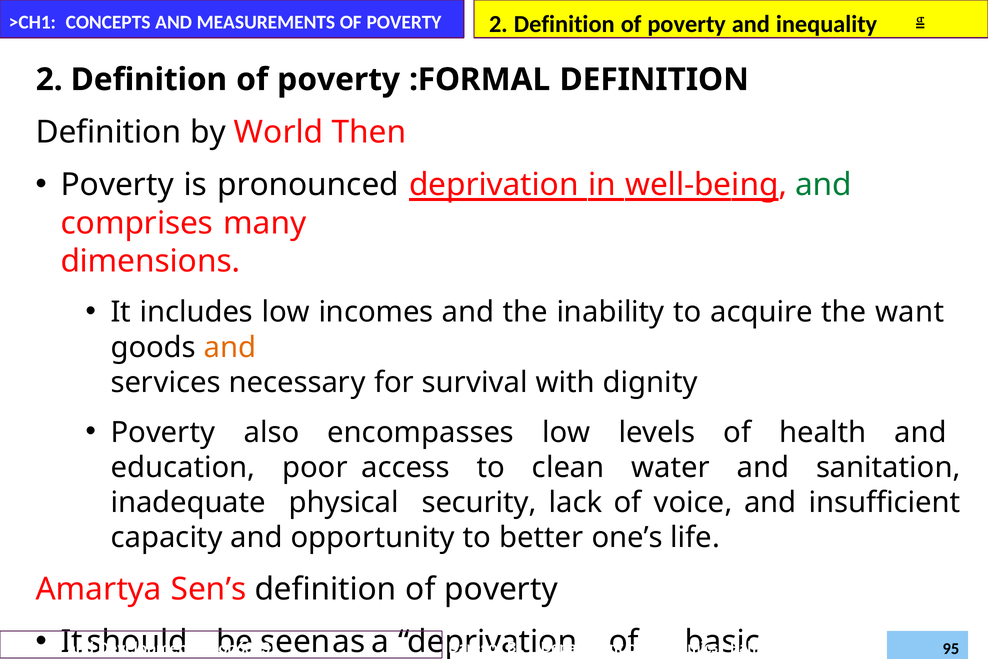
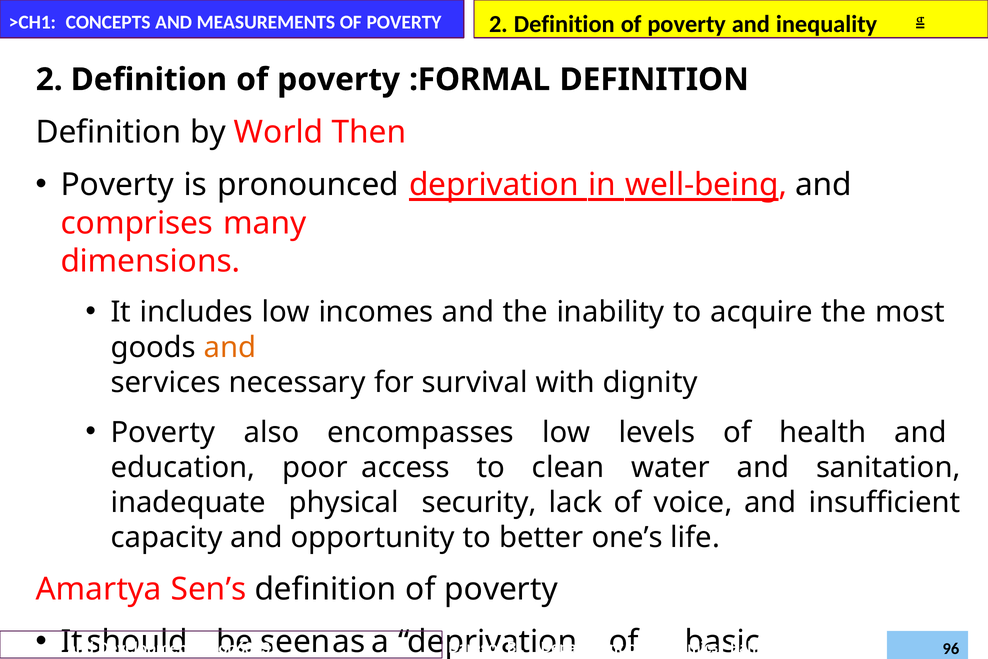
and at (823, 185) colour: green -> black
want: want -> most
95: 95 -> 96
